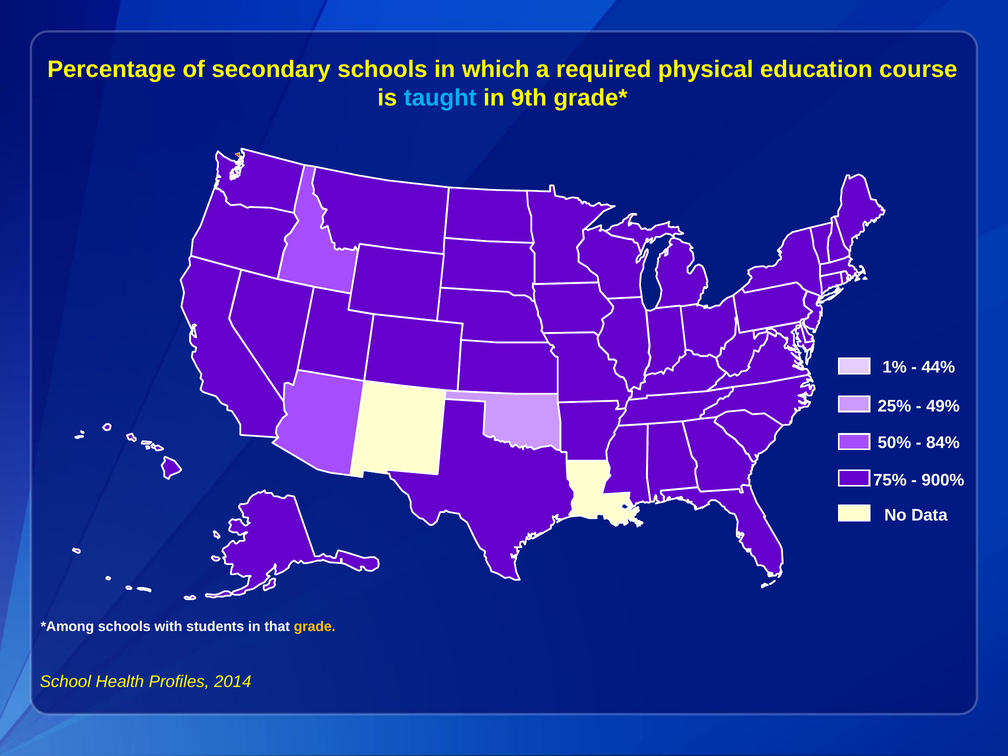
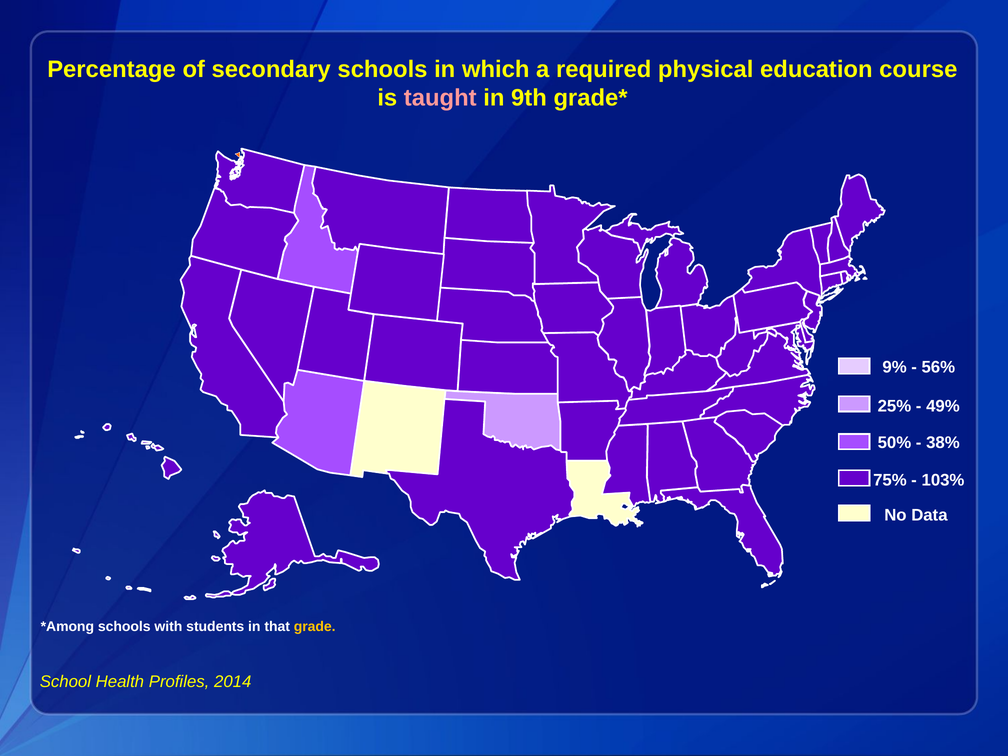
taught colour: light blue -> pink
1%: 1% -> 9%
44%: 44% -> 56%
84%: 84% -> 38%
900%: 900% -> 103%
